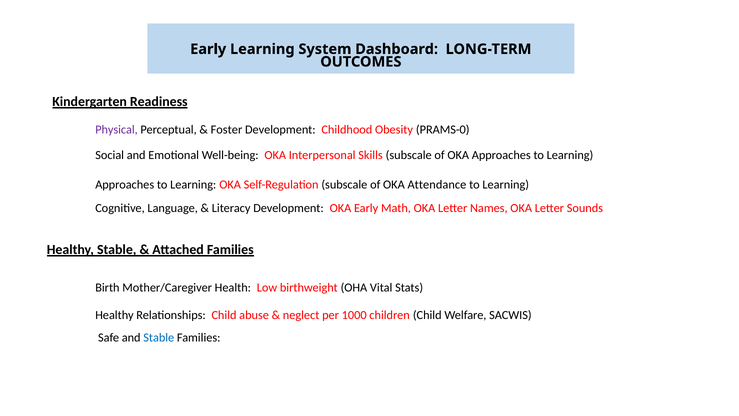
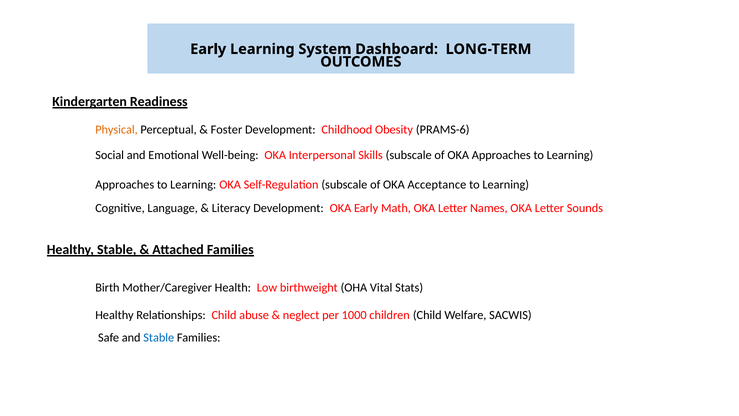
Physical colour: purple -> orange
PRAMS-0: PRAMS-0 -> PRAMS-6
Attendance: Attendance -> Acceptance
